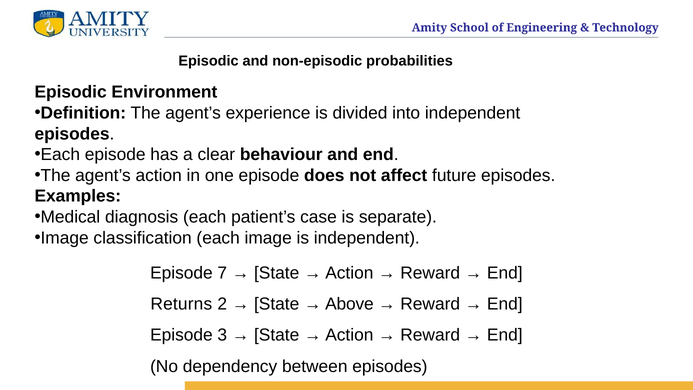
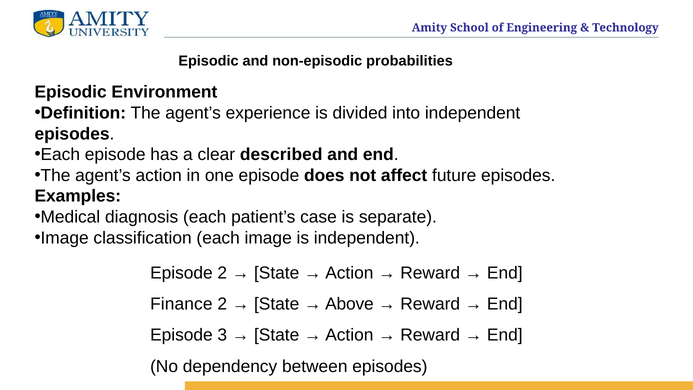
behaviour: behaviour -> described
Episode 7: 7 -> 2
Returns: Returns -> Finance
